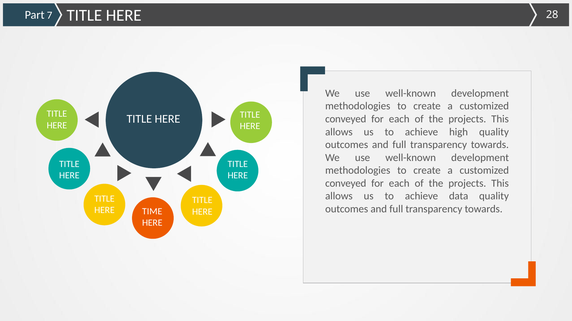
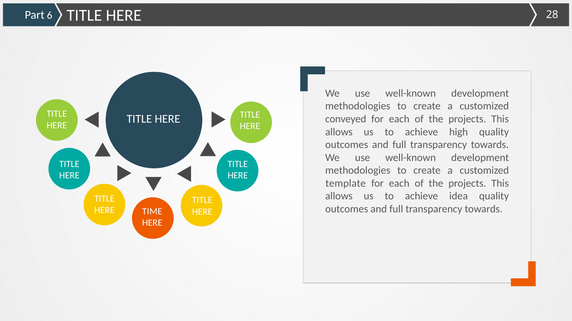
7: 7 -> 6
conveyed at (346, 184): conveyed -> template
data: data -> idea
